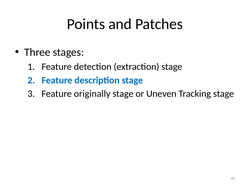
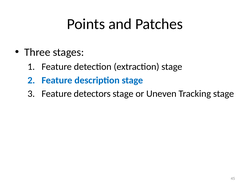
originally: originally -> detectors
